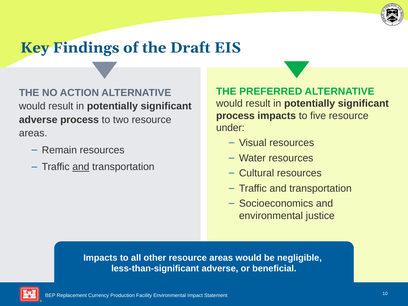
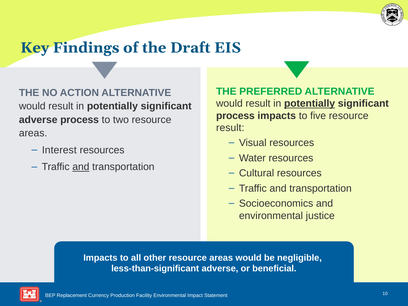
potentially at (310, 104) underline: none -> present
under at (230, 128): under -> result
Remain: Remain -> Interest
